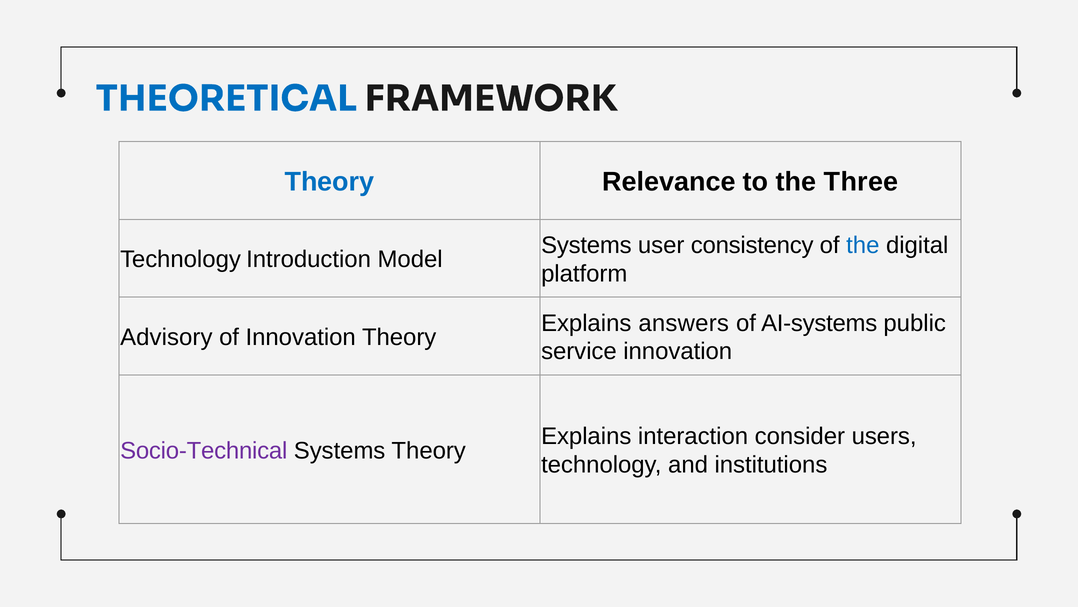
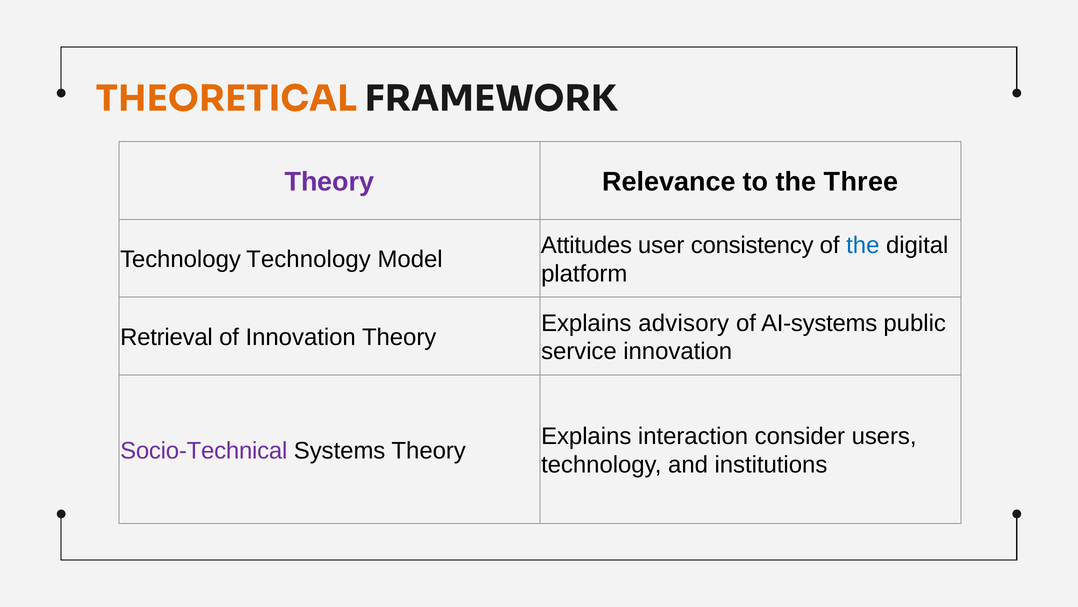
THEORETICAL colour: blue -> orange
Theory at (329, 182) colour: blue -> purple
Systems at (586, 245): Systems -> Attitudes
Technology Introduction: Introduction -> Technology
answers: answers -> advisory
Advisory: Advisory -> Retrieval
